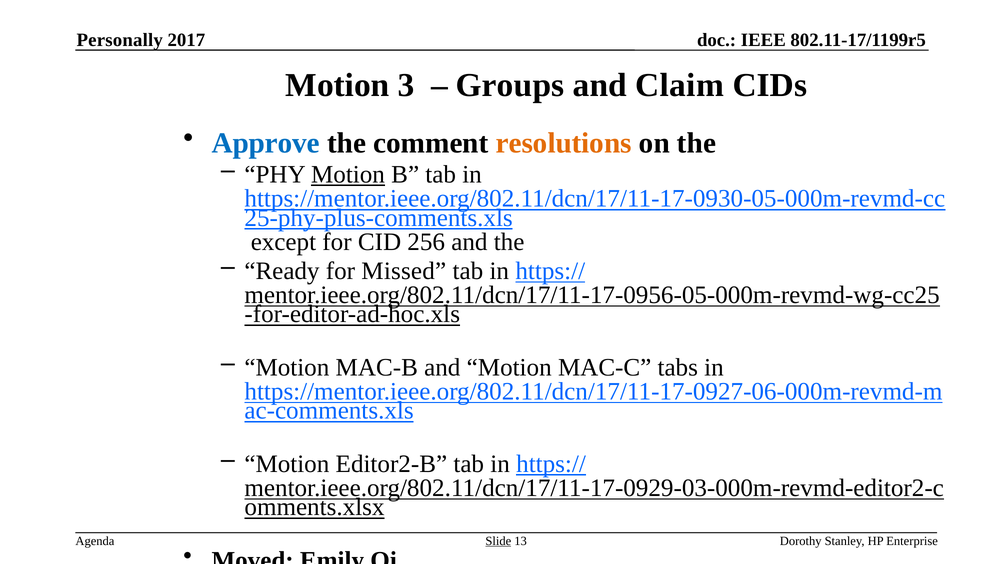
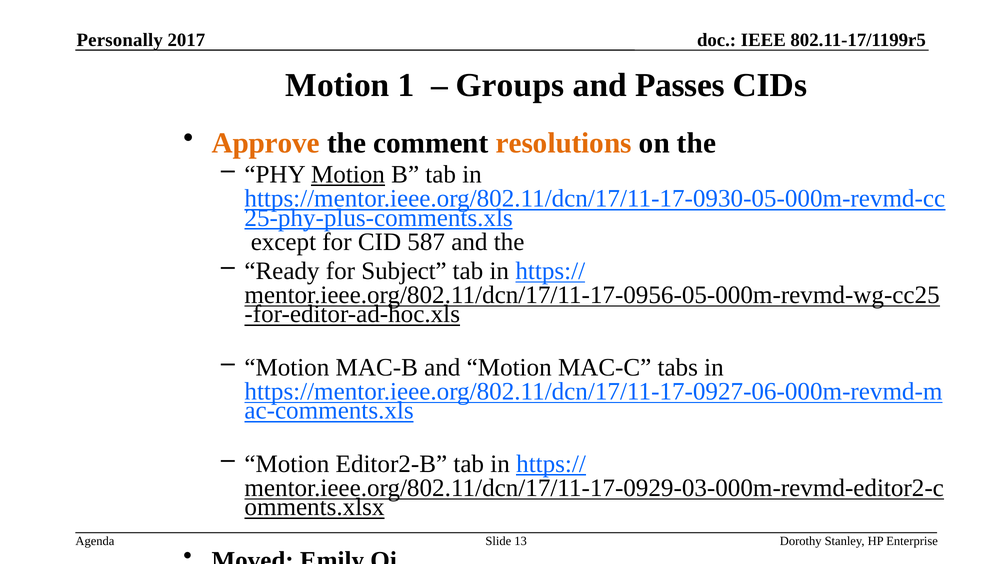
3: 3 -> 1
and Claim: Claim -> Passes
Approve colour: blue -> orange
256: 256 -> 587
Missed: Missed -> Subject
Slide underline: present -> none
